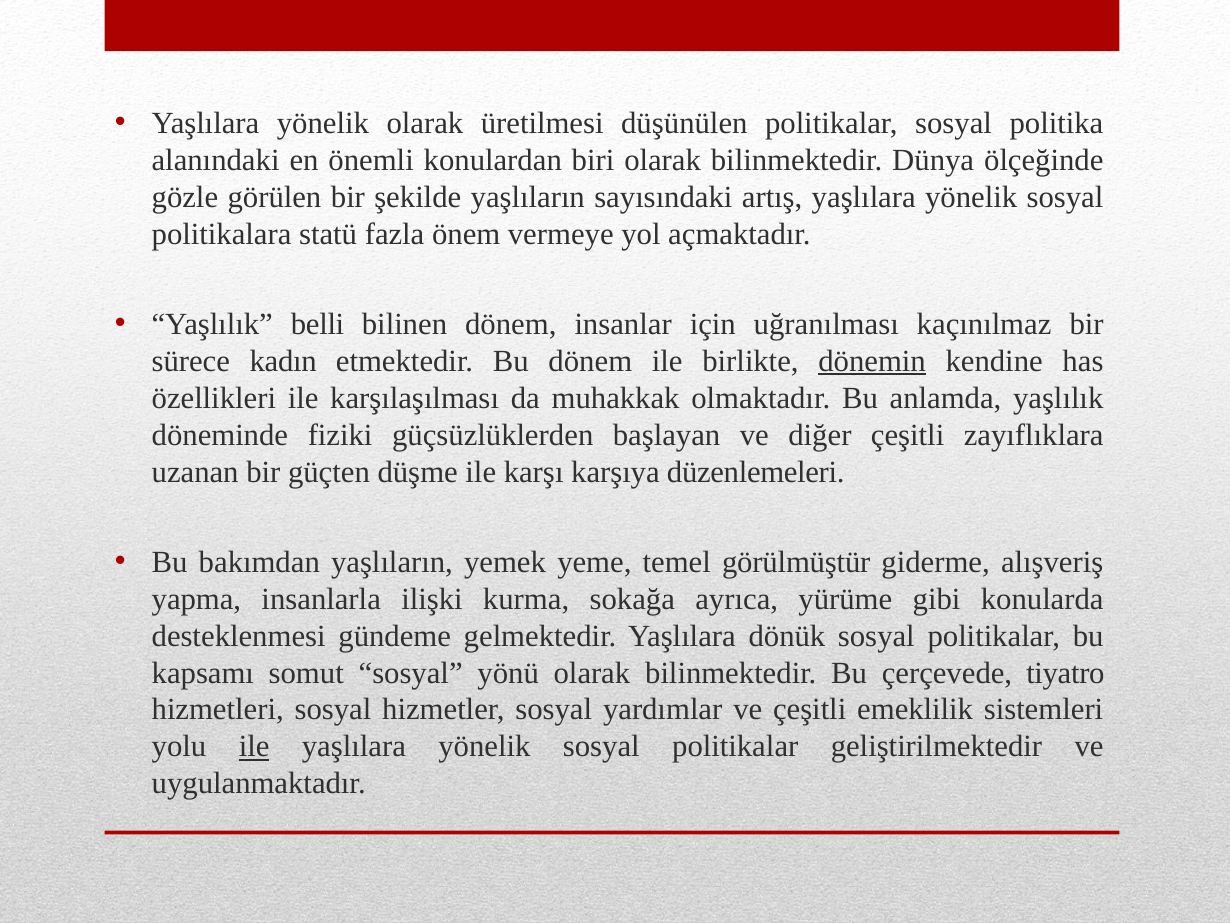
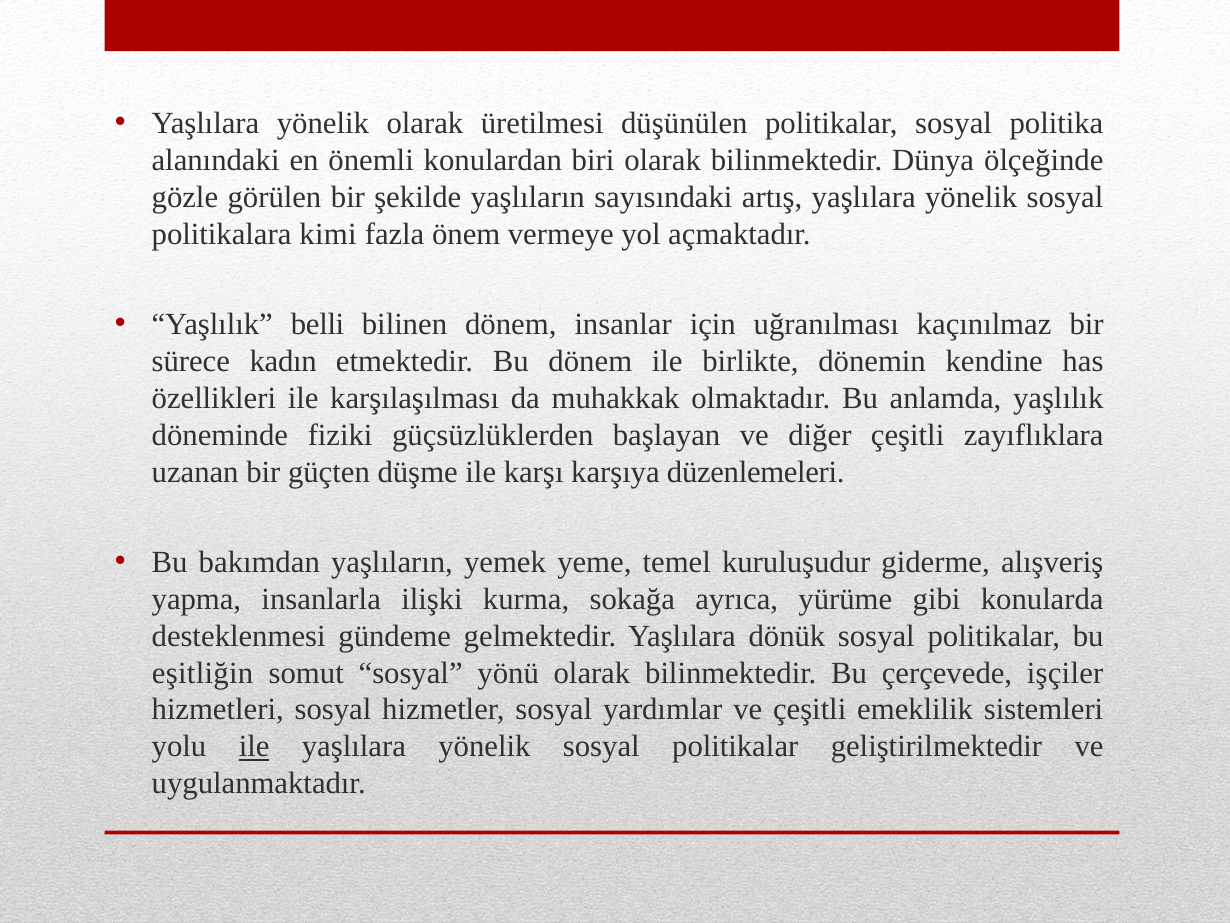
statü: statü -> kimi
dönemin underline: present -> none
görülmüştür: görülmüştür -> kuruluşudur
kapsamı: kapsamı -> eşitliğin
tiyatro: tiyatro -> işçiler
